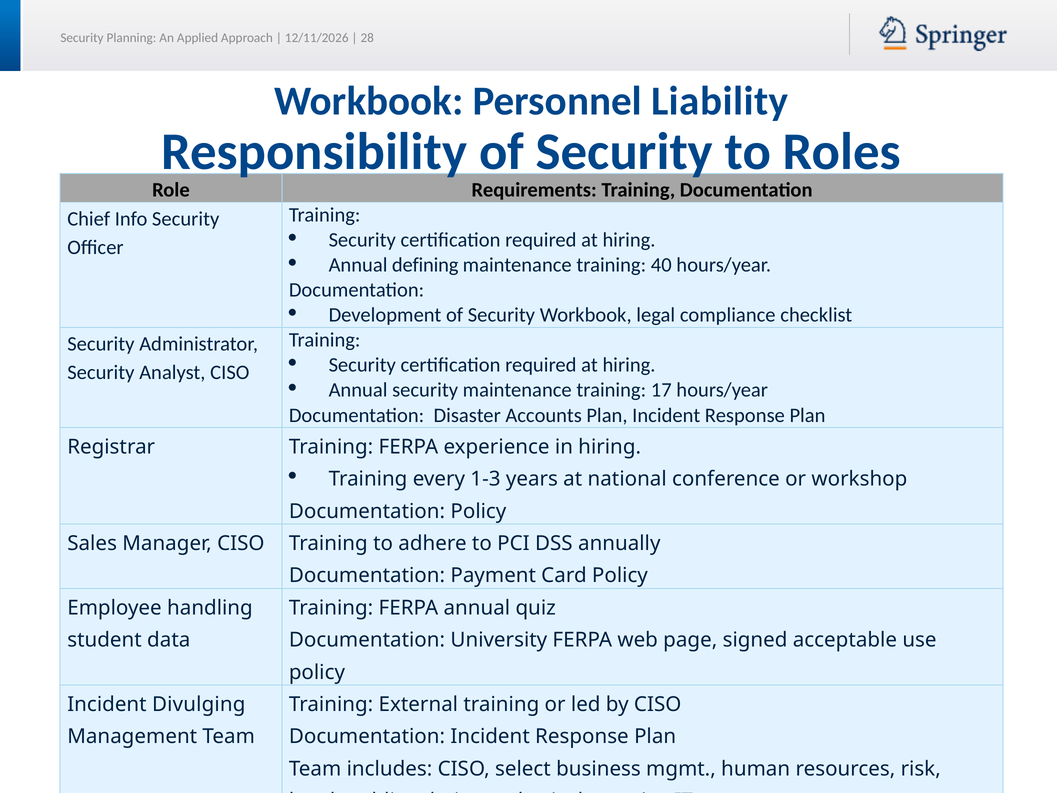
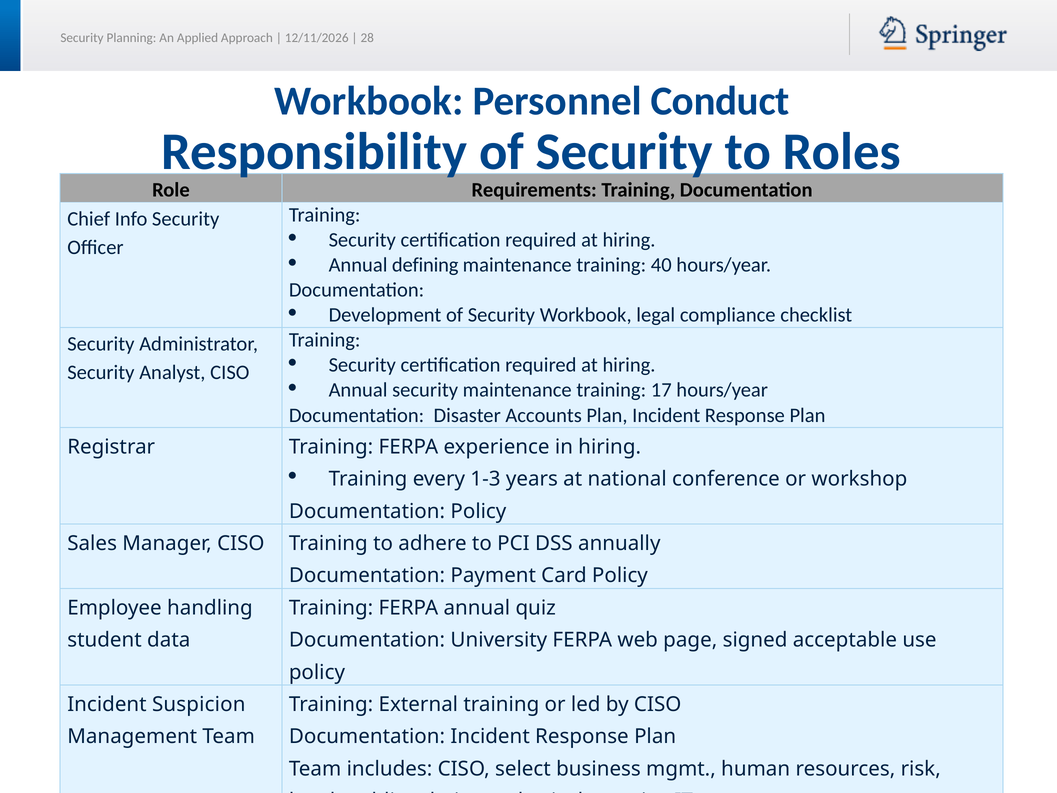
Liability: Liability -> Conduct
Divulging: Divulging -> Suspicion
